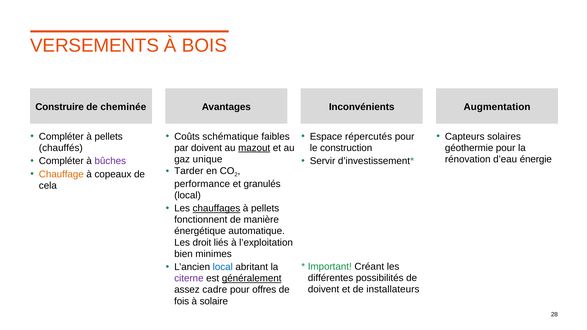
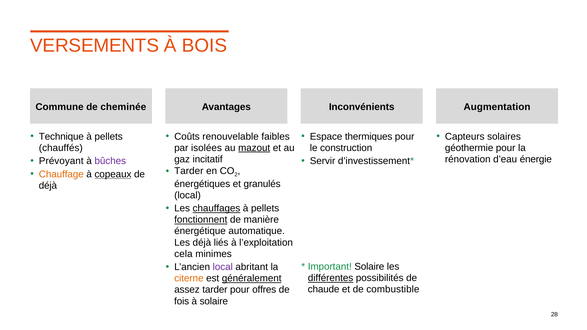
Construire: Construire -> Commune
Compléter at (61, 137): Compléter -> Technique
schématique: schématique -> renouvelable
répercutés: répercutés -> thermiques
par doivent: doivent -> isolées
unique: unique -> incitatif
Compléter at (61, 161): Compléter -> Prévoyant
copeaux underline: none -> present
performance: performance -> énergétiques
cela at (48, 186): cela -> déjà
fonctionnent underline: none -> present
Les droit: droit -> déjà
bien: bien -> cela
local at (223, 267) colour: blue -> purple
Important Créant: Créant -> Solaire
différentes underline: none -> present
citerne colour: purple -> orange
doivent at (324, 290): doivent -> chaude
installateurs: installateurs -> combustible
assez cadre: cadre -> tarder
